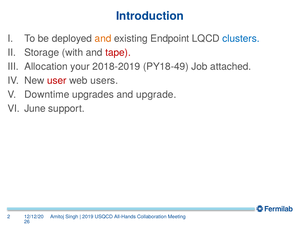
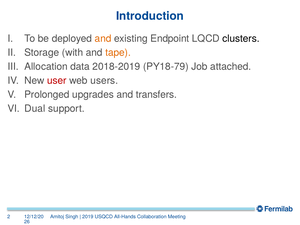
clusters colour: blue -> black
tape colour: red -> orange
your: your -> data
PY18-49: PY18-49 -> PY18-79
Downtime: Downtime -> Prolonged
upgrade: upgrade -> transfers
June: June -> Dual
